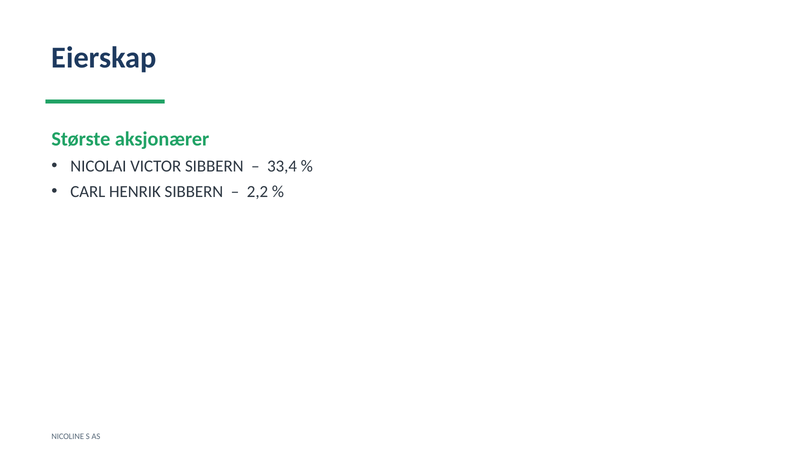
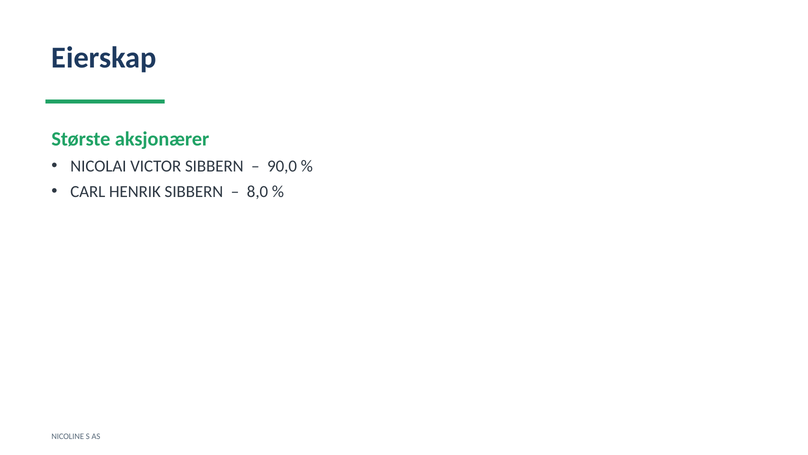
33,4: 33,4 -> 90,0
2,2: 2,2 -> 8,0
